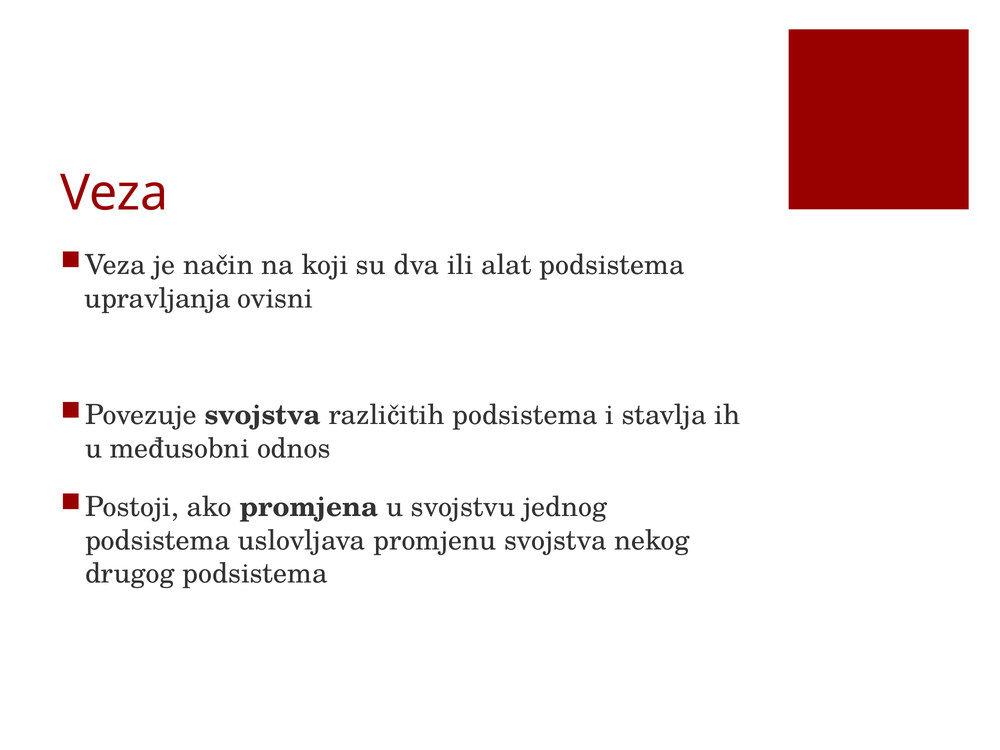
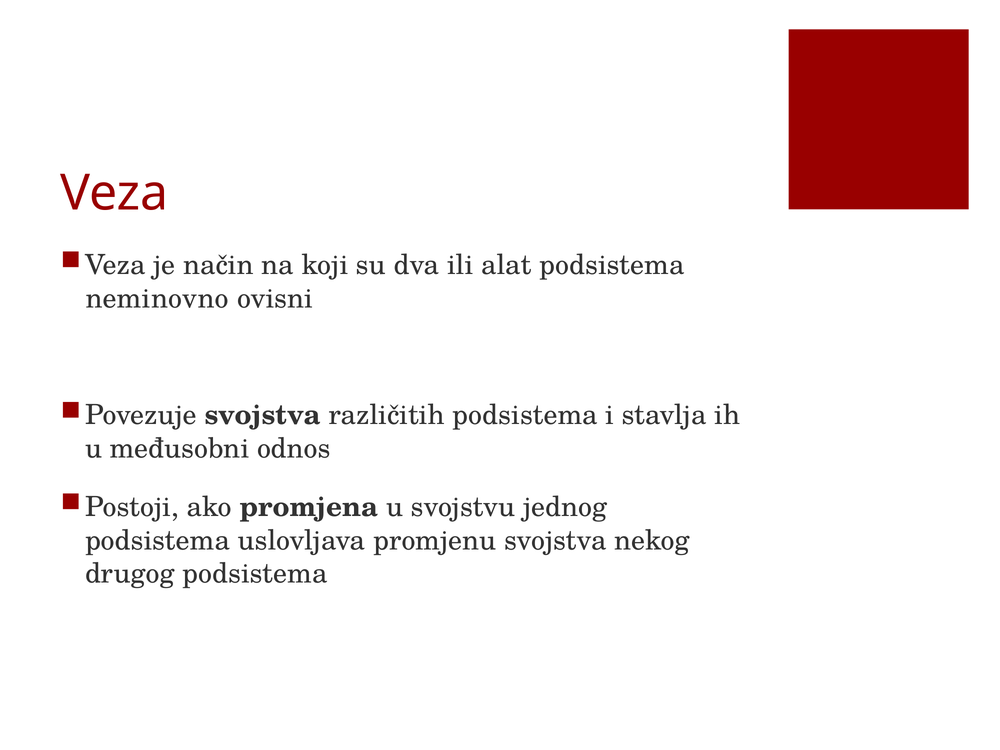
upravljanja: upravljanja -> neminovno
